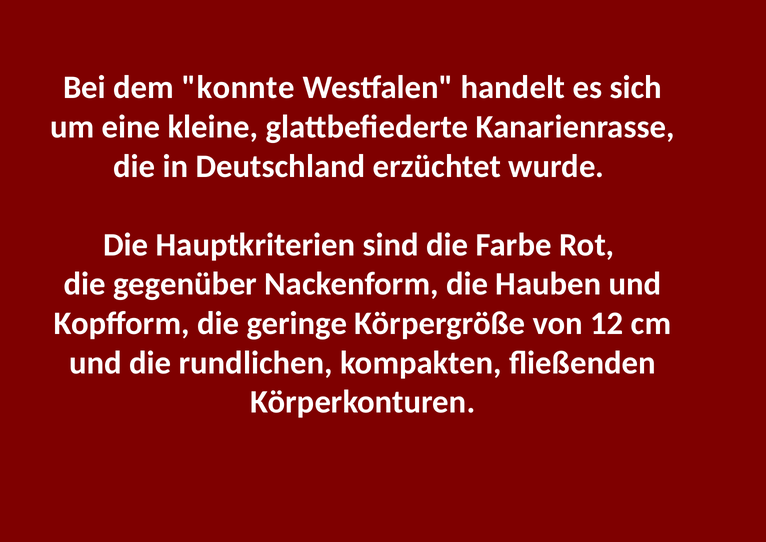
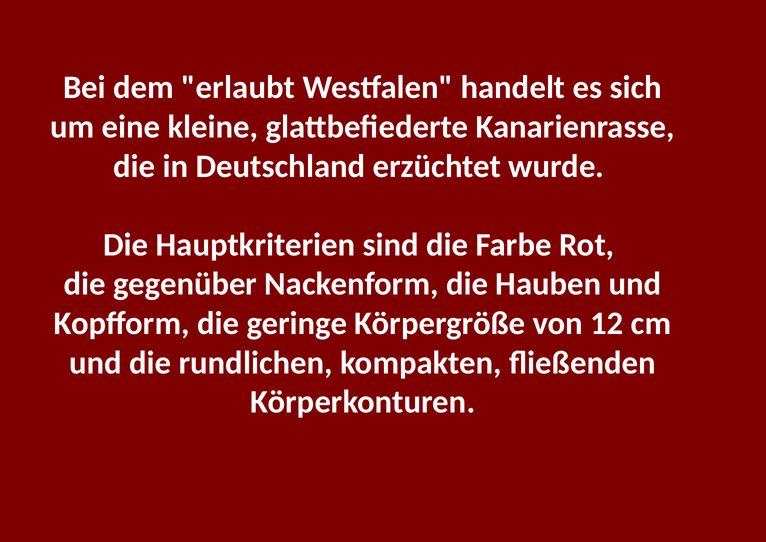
konnte: konnte -> erlaubt
